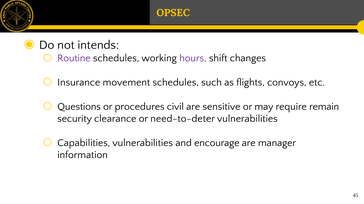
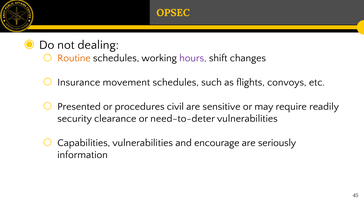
intends: intends -> dealing
Routine colour: purple -> orange
Questions: Questions -> Presented
remain: remain -> readily
manager: manager -> seriously
